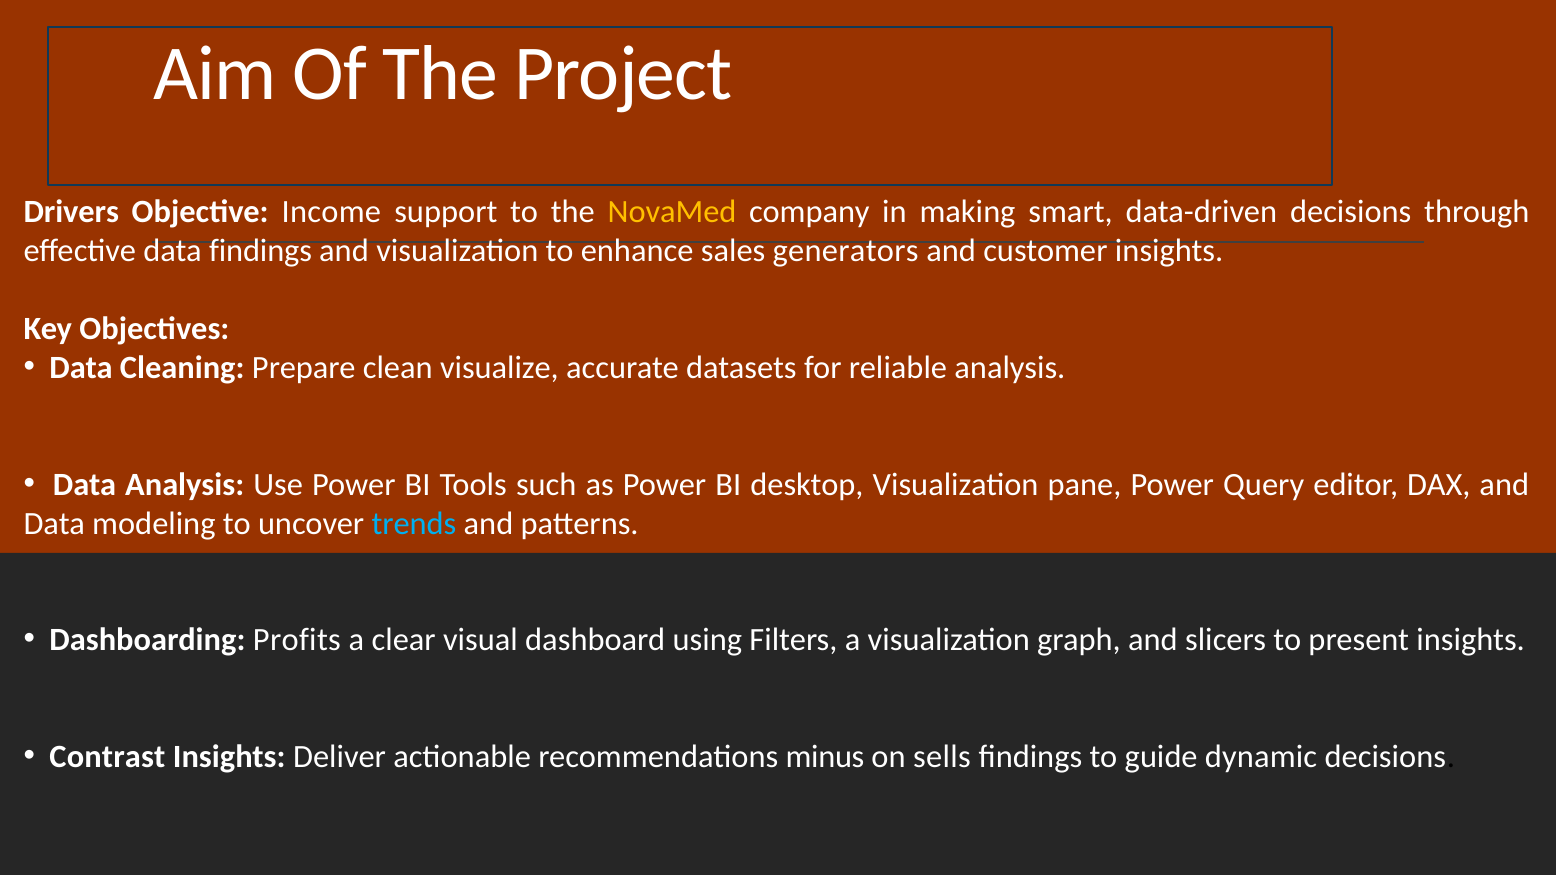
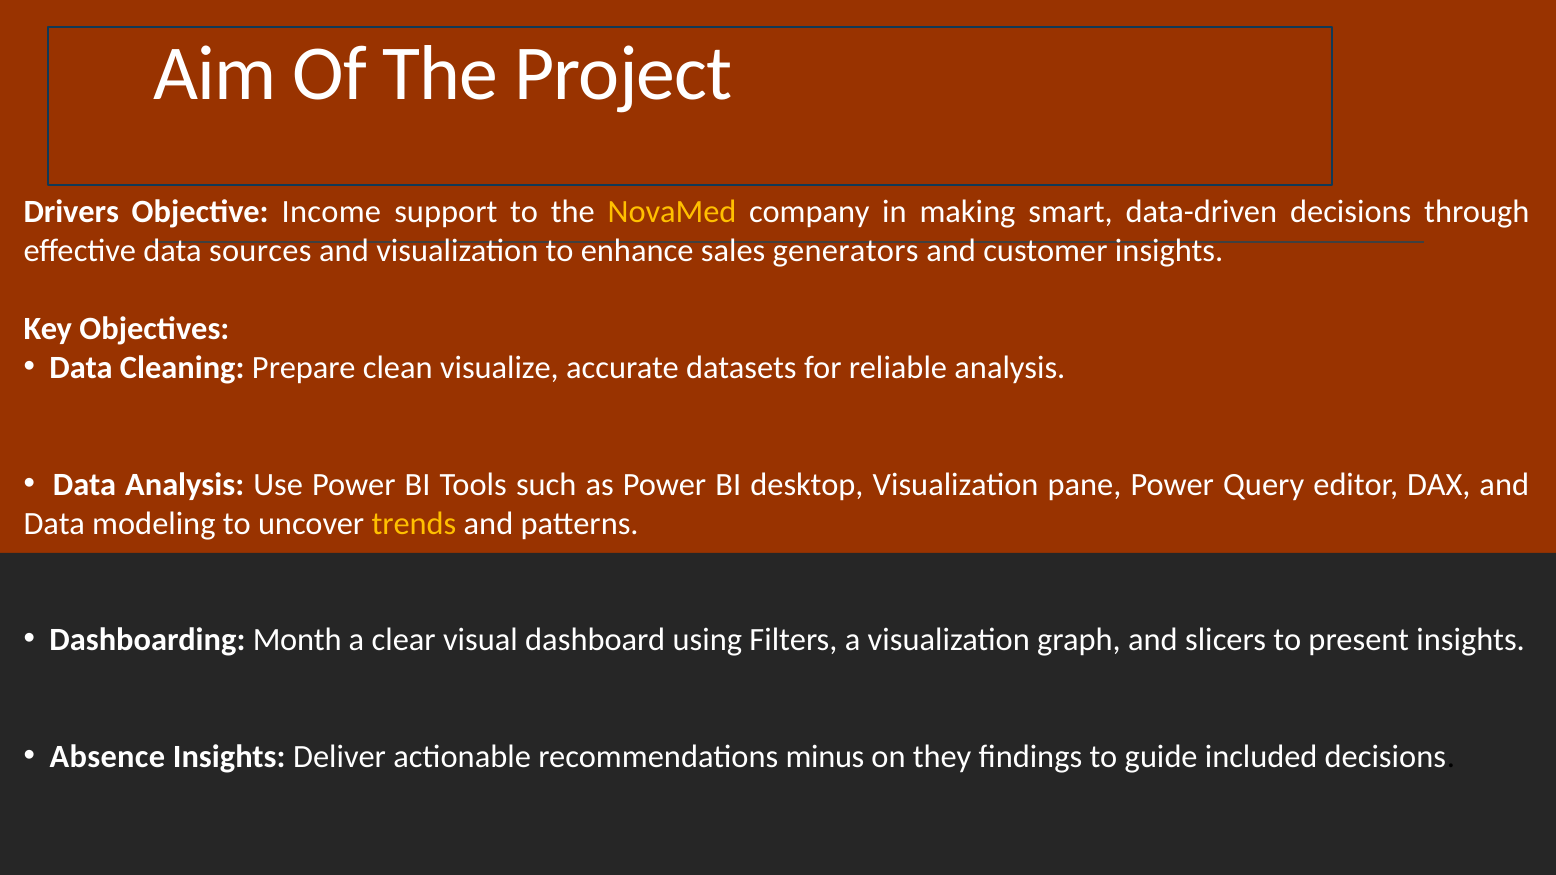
data findings: findings -> sources
trends colour: light blue -> yellow
Profits: Profits -> Month
Contrast: Contrast -> Absence
sells: sells -> they
dynamic: dynamic -> included
